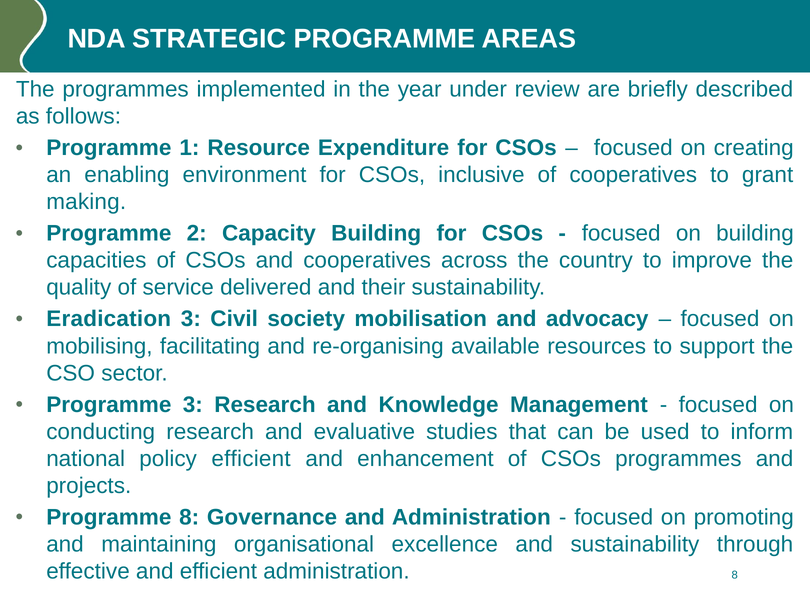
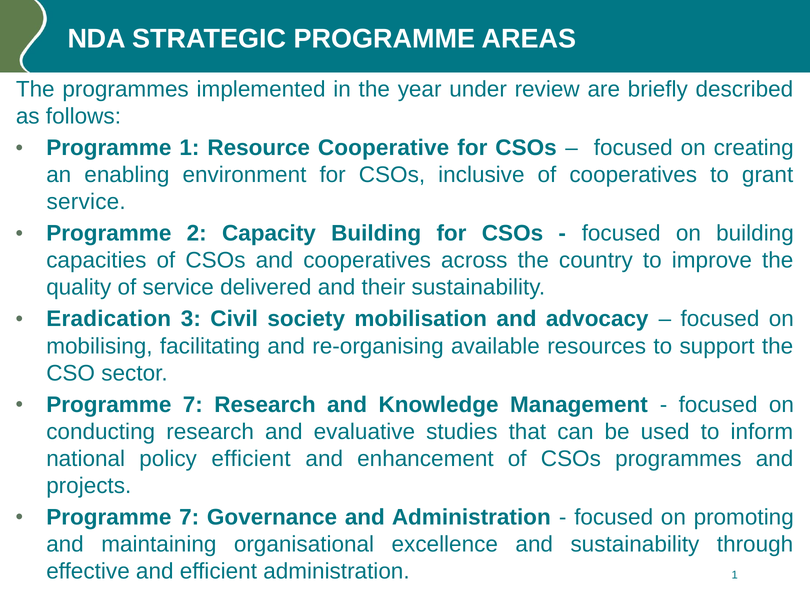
Expenditure: Expenditure -> Cooperative
making at (86, 202): making -> service
3 at (193, 404): 3 -> 7
8 at (189, 517): 8 -> 7
administration 8: 8 -> 1
